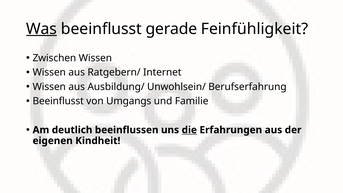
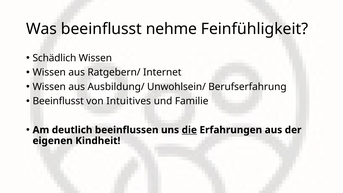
Was underline: present -> none
gerade: gerade -> nehme
Zwischen: Zwischen -> Schädlich
Umgangs: Umgangs -> Intuitives
